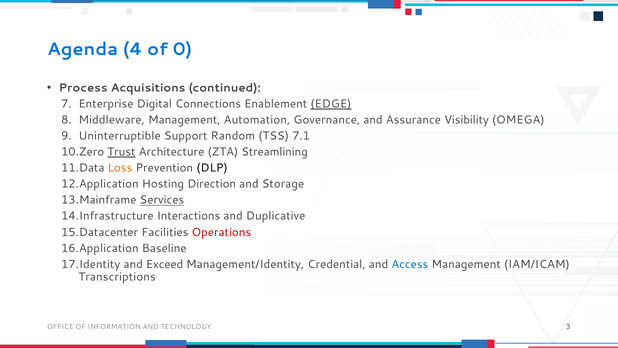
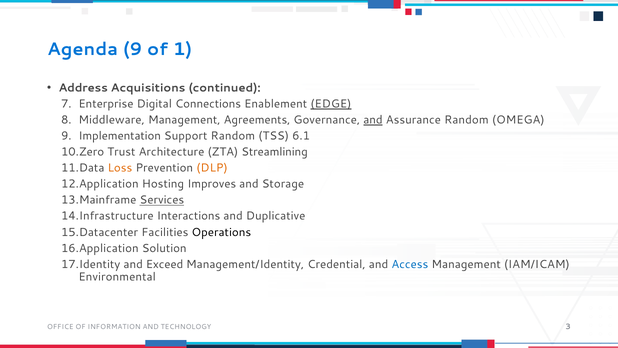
Agenda 4: 4 -> 9
0: 0 -> 1
Process: Process -> Address
Automation: Automation -> Agreements
and at (373, 120) underline: none -> present
Assurance Visibility: Visibility -> Random
Uninterruptible: Uninterruptible -> Implementation
7.1: 7.1 -> 6.1
Trust underline: present -> none
DLP colour: black -> orange
Direction: Direction -> Improves
Operations colour: red -> black
Baseline: Baseline -> Solution
Transcriptions: Transcriptions -> Environmental
